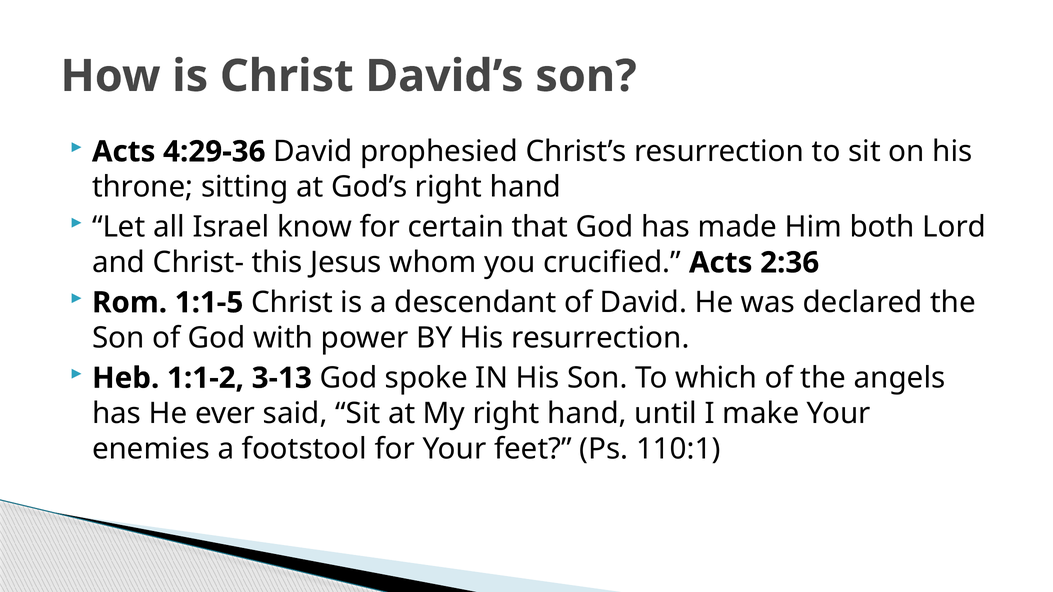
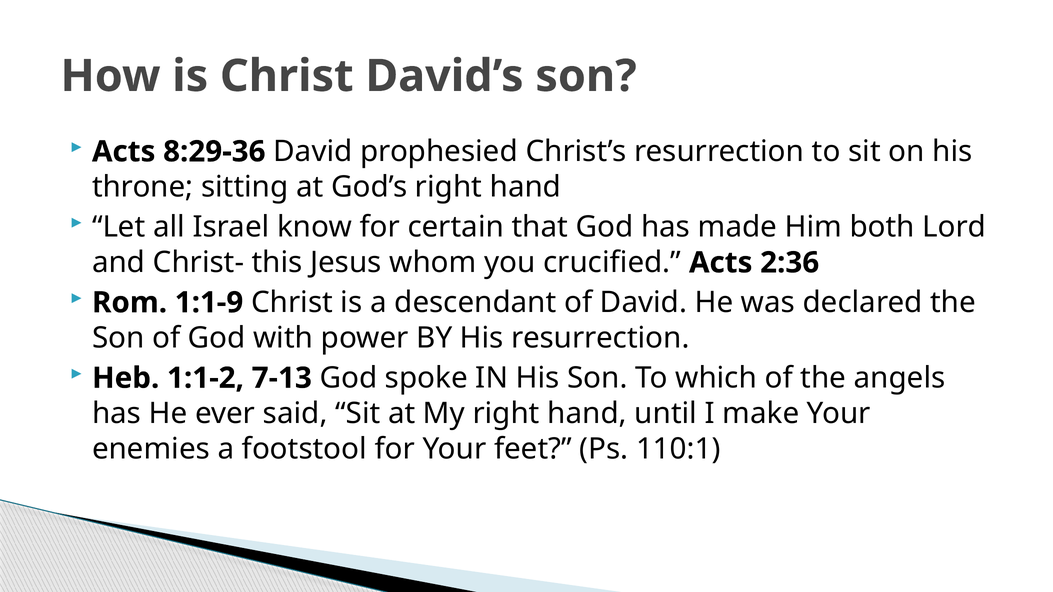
4:29-36: 4:29-36 -> 8:29-36
1:1-5: 1:1-5 -> 1:1-9
3-13: 3-13 -> 7-13
